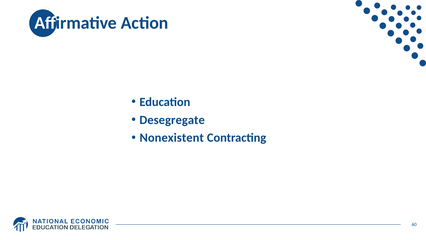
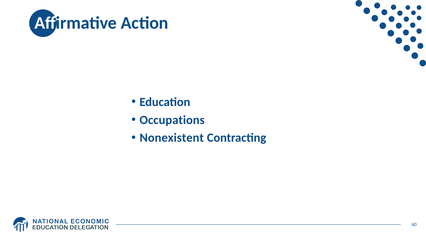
Desegregate: Desegregate -> Occupations
